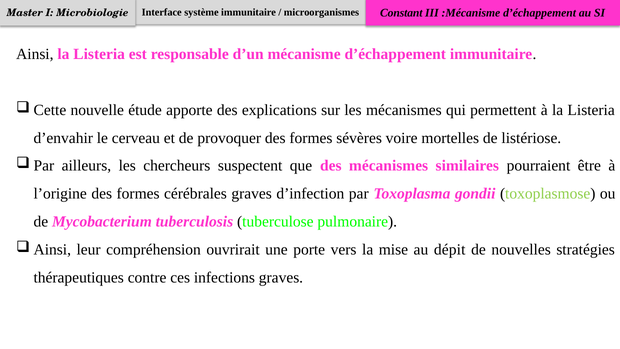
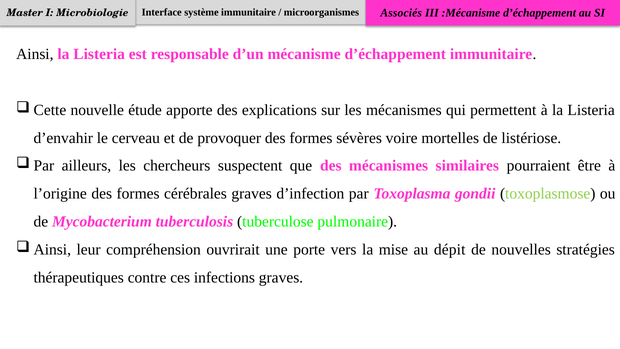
Constant: Constant -> Associés
